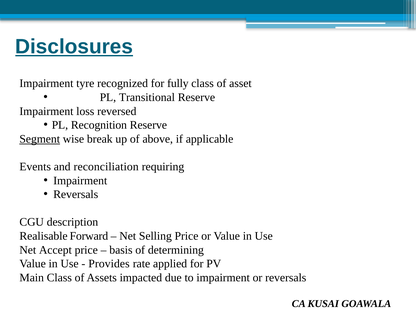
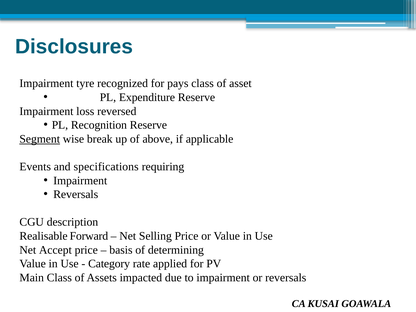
Disclosures underline: present -> none
fully: fully -> pays
Transitional: Transitional -> Expenditure
reconciliation: reconciliation -> specifications
Provides: Provides -> Category
